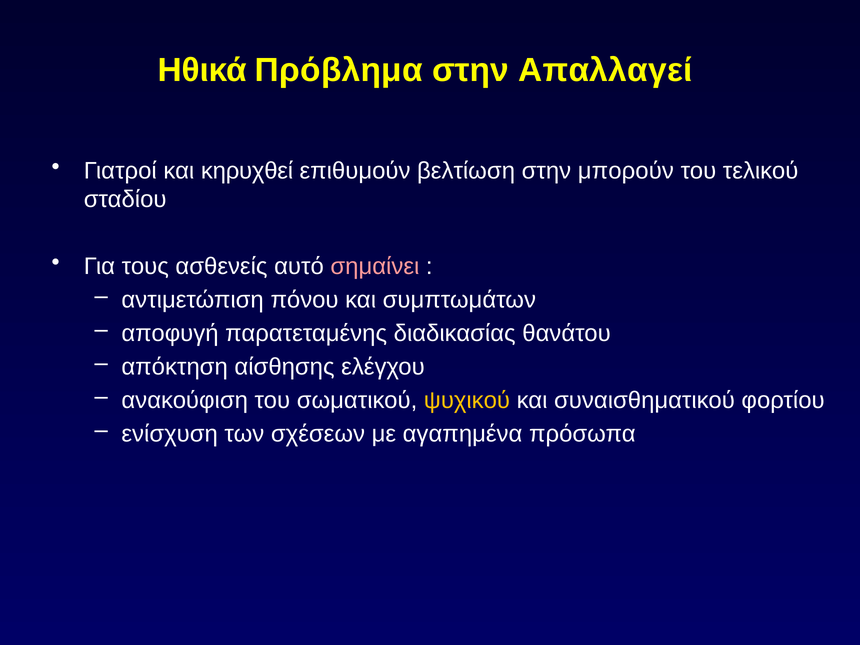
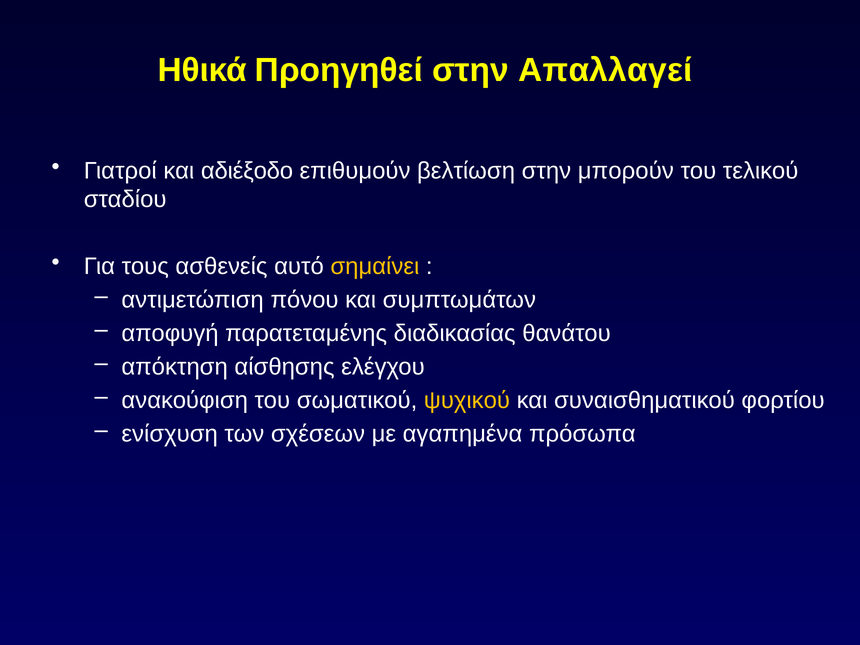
Πρόβλημα: Πρόβλημα -> Προηγηθεί
κηρυχθεί: κηρυχθεί -> αδιέξοδο
σημαίνει colour: pink -> yellow
